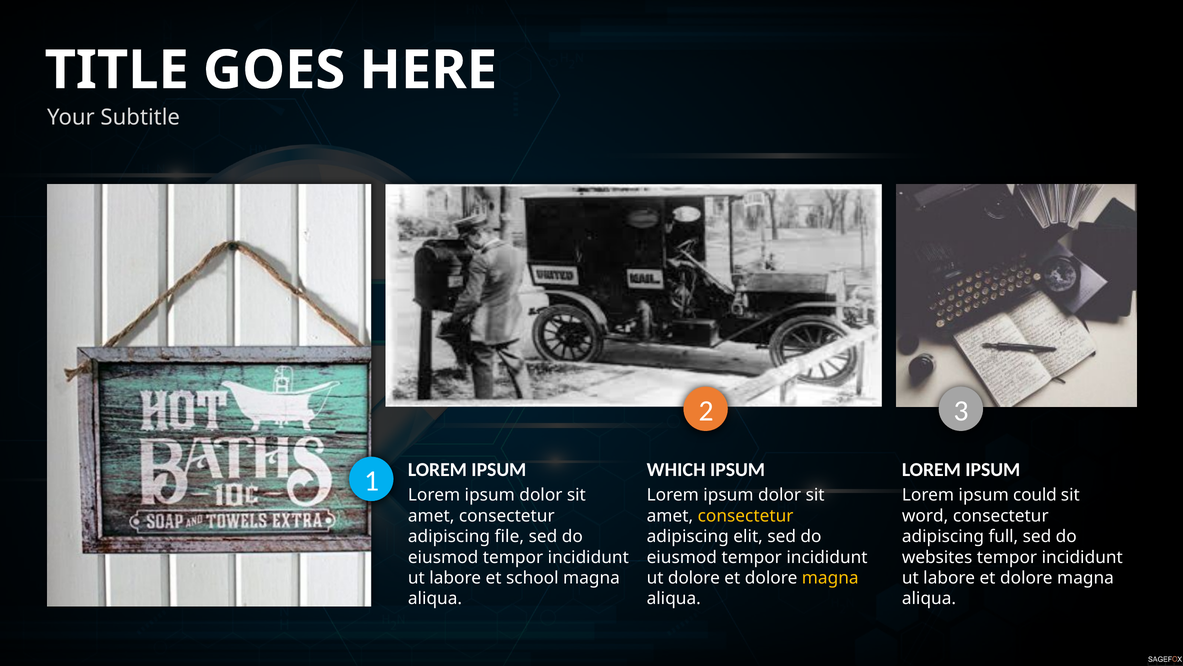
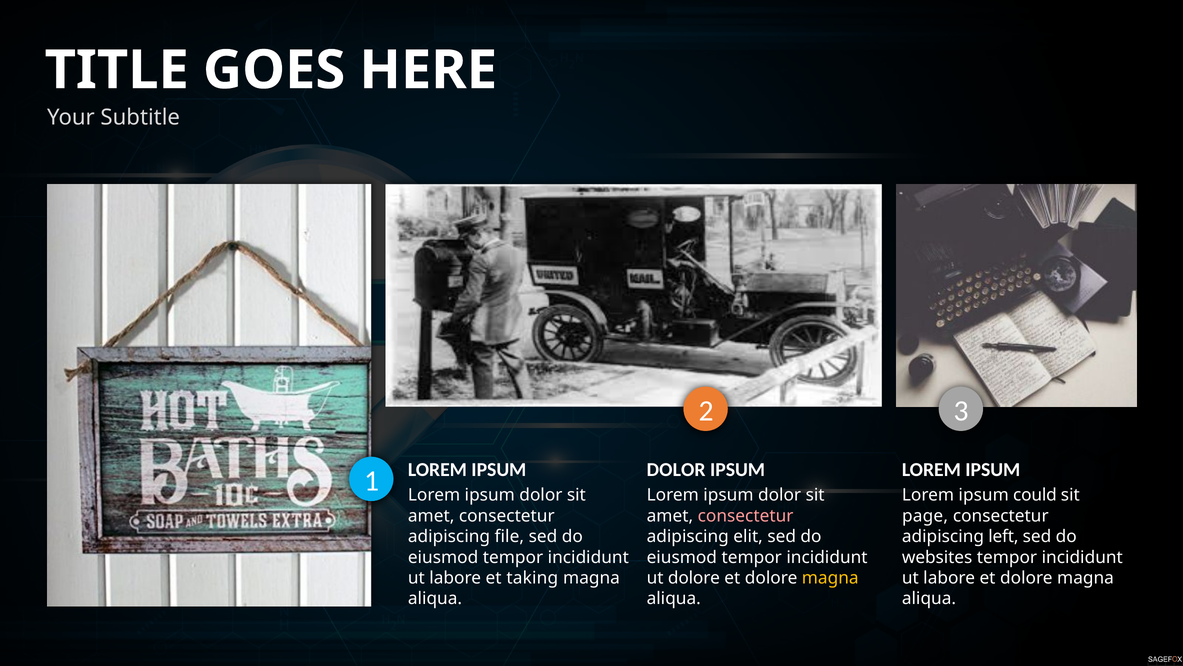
WHICH at (676, 469): WHICH -> DOLOR
consectetur at (746, 515) colour: yellow -> pink
word: word -> page
full: full -> left
school: school -> taking
